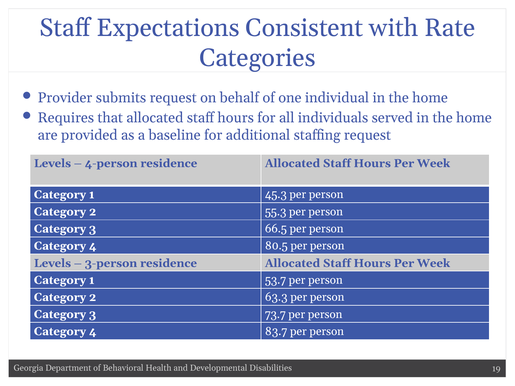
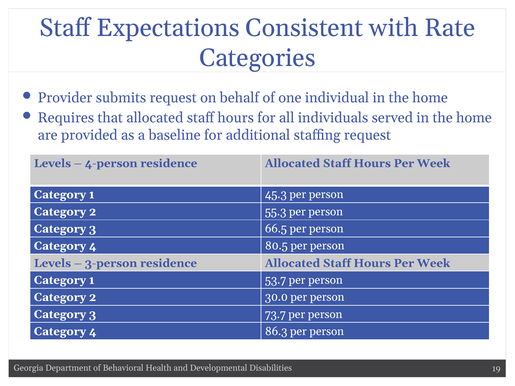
63.3: 63.3 -> 30.0
83.7: 83.7 -> 86.3
